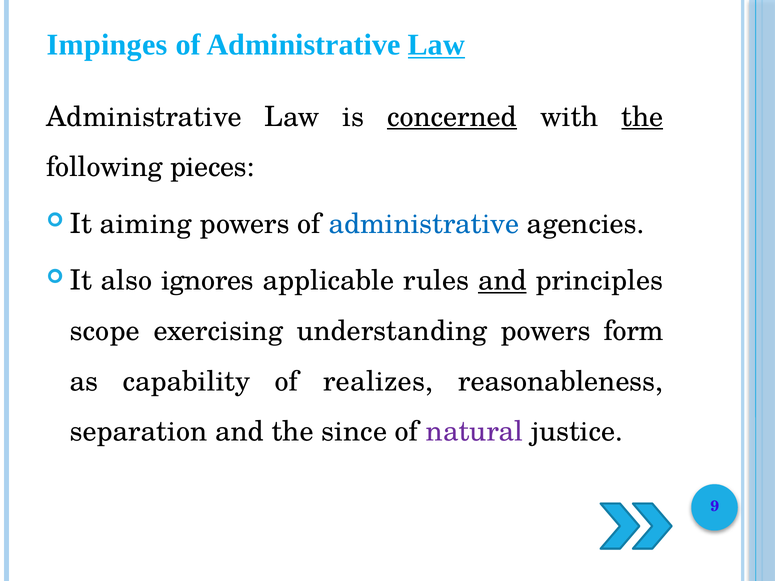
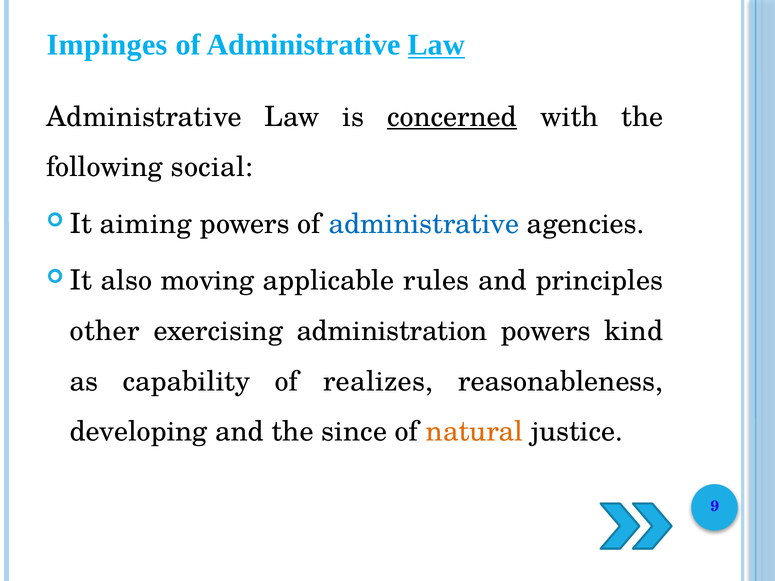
the at (642, 117) underline: present -> none
pieces: pieces -> social
ignores: ignores -> moving
and at (502, 281) underline: present -> none
scope: scope -> other
understanding: understanding -> administration
form: form -> kind
separation: separation -> developing
natural colour: purple -> orange
